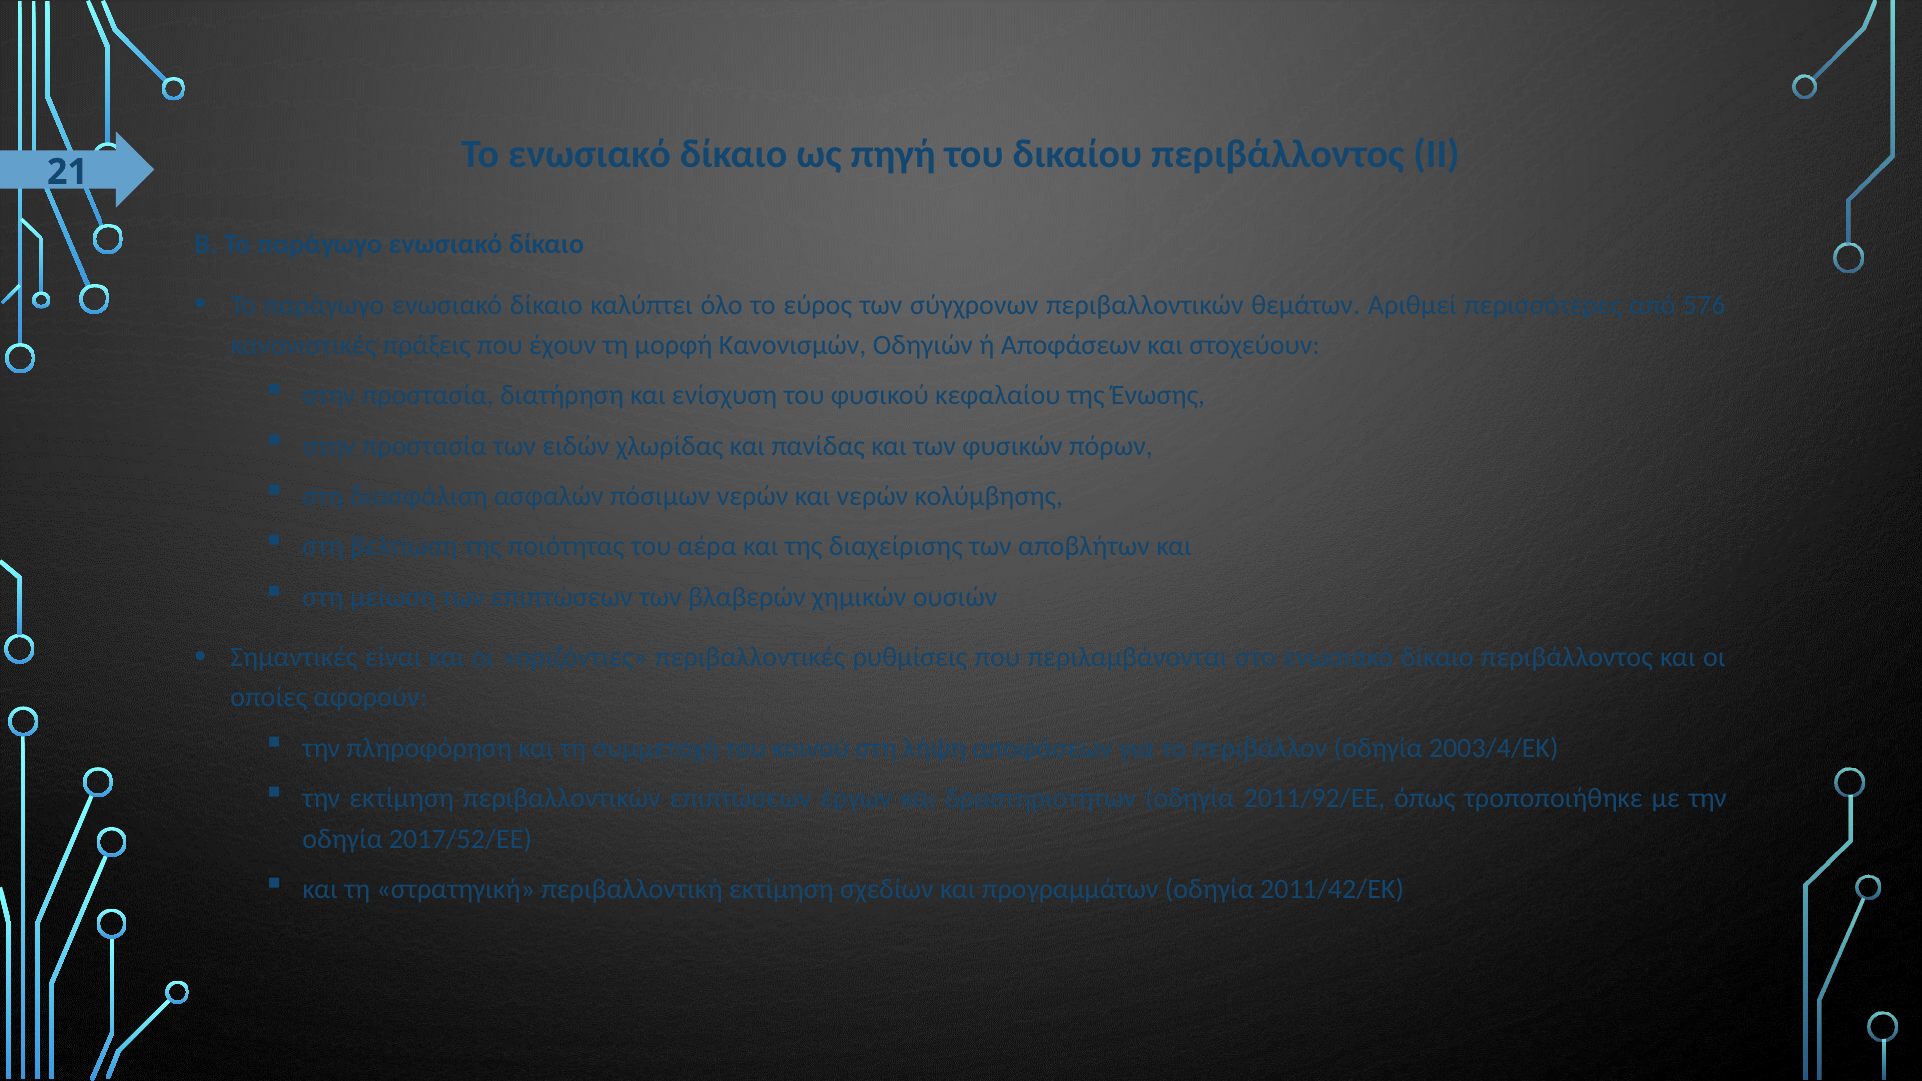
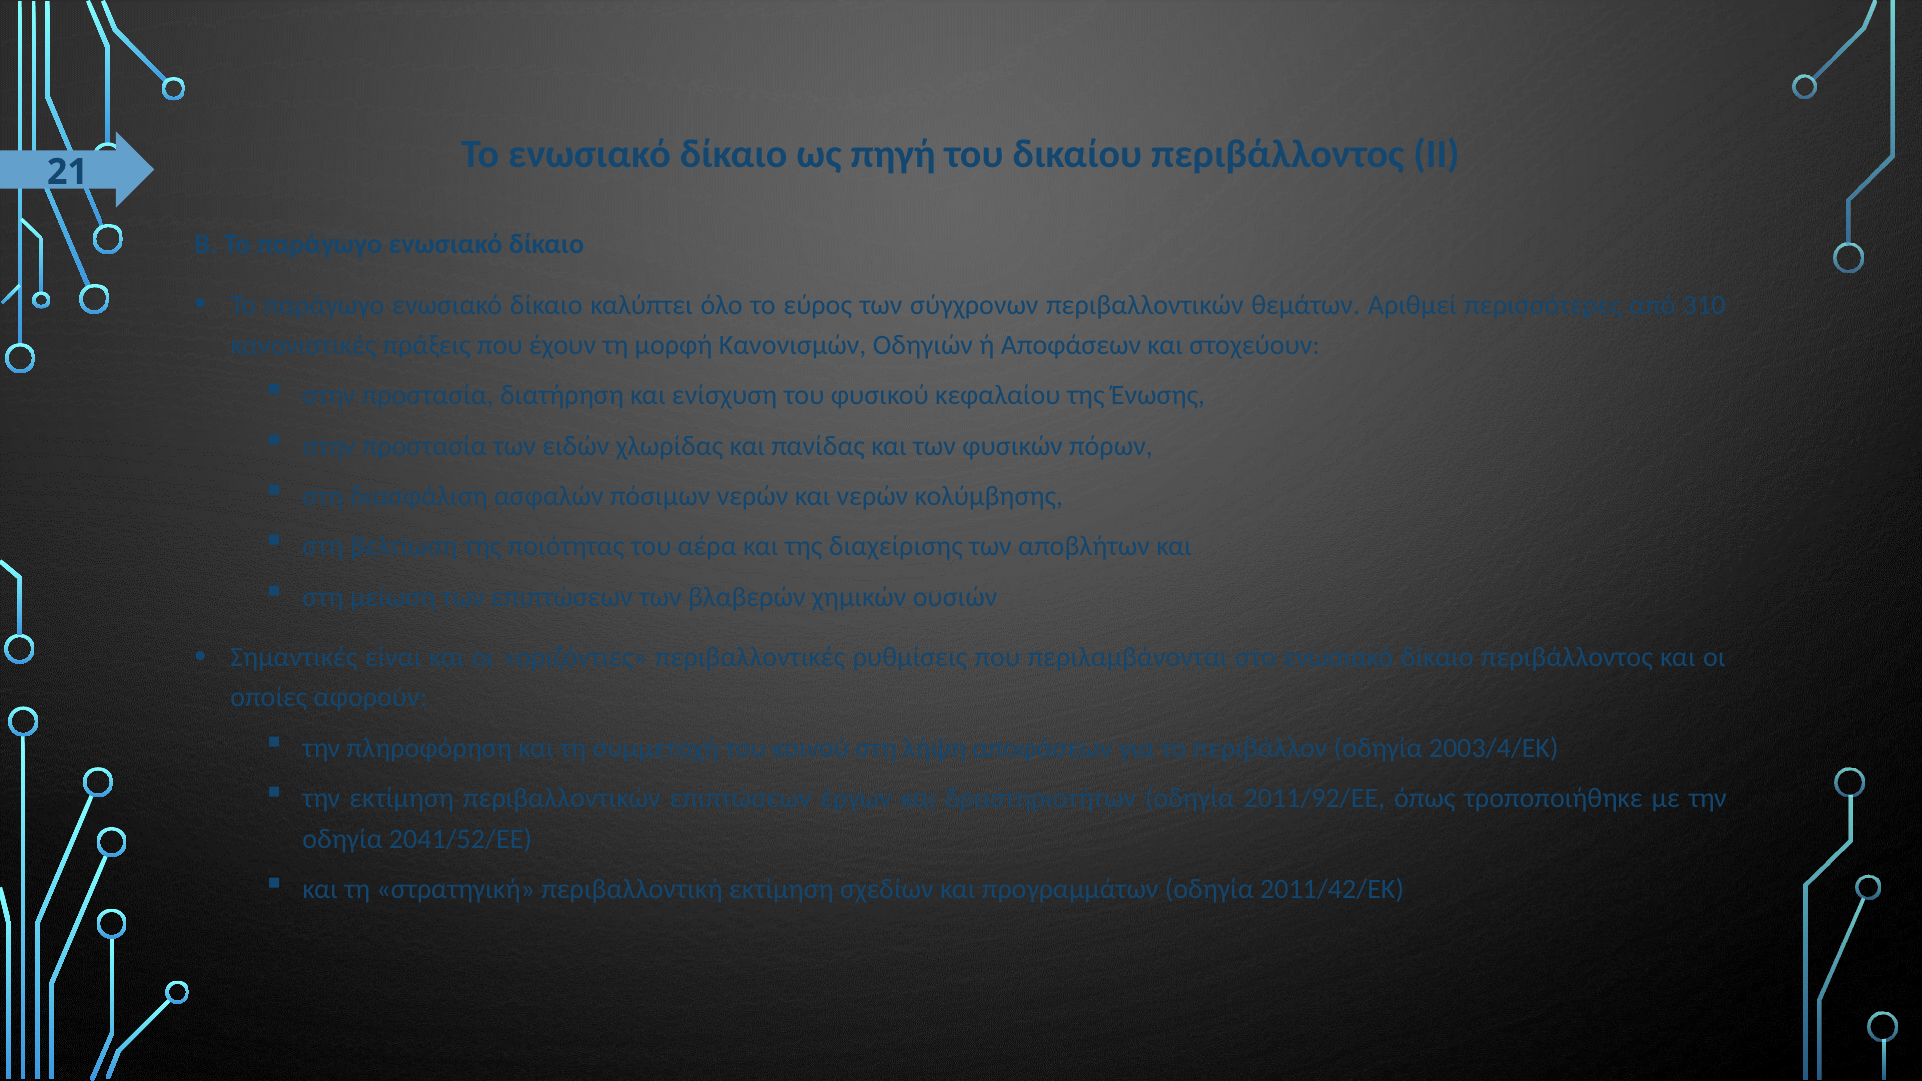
576: 576 -> 310
2017/52/ΕΕ: 2017/52/ΕΕ -> 2041/52/ΕΕ
